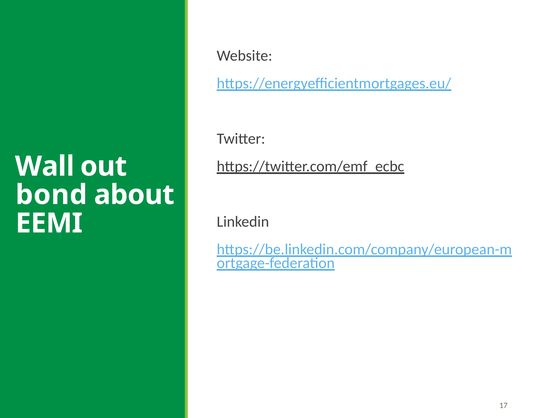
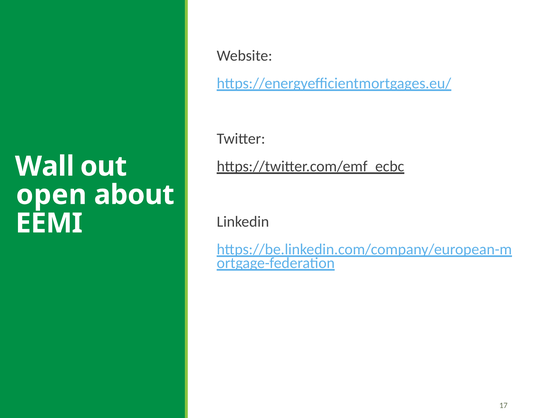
bond: bond -> open
